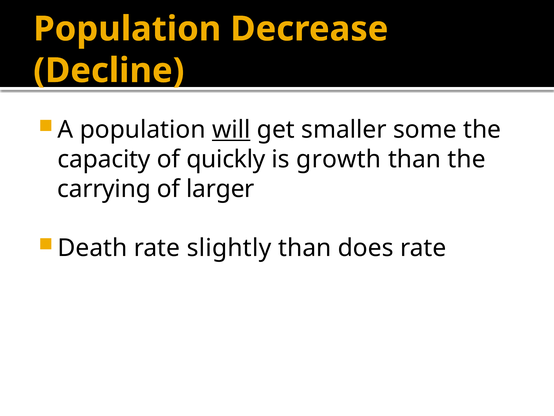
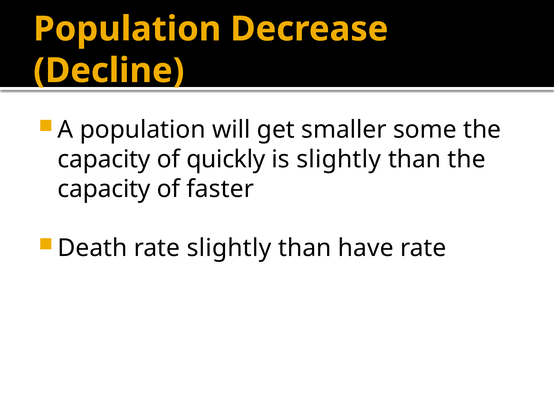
will underline: present -> none
is growth: growth -> slightly
carrying at (104, 189): carrying -> capacity
larger: larger -> faster
does: does -> have
